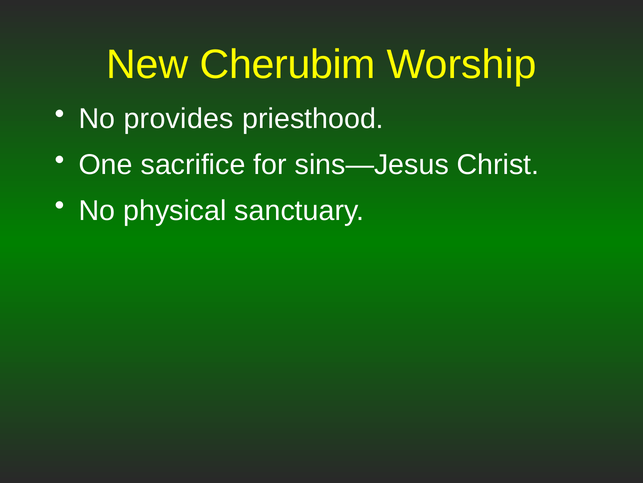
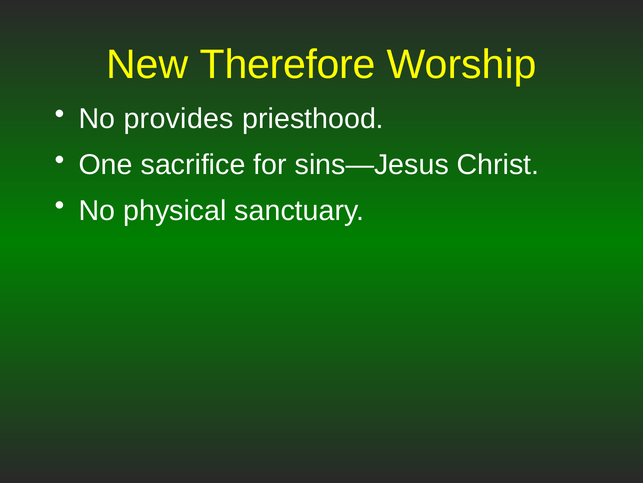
Cherubim: Cherubim -> Therefore
